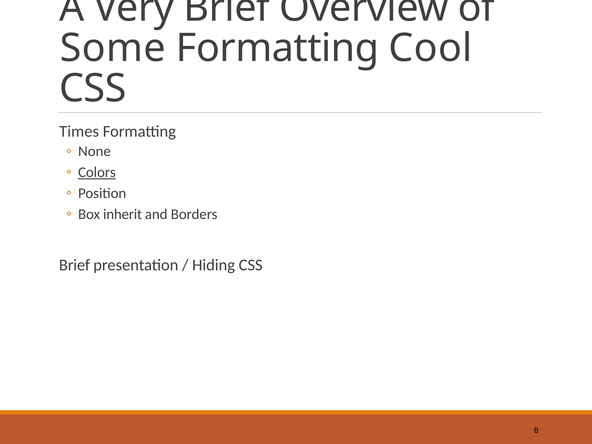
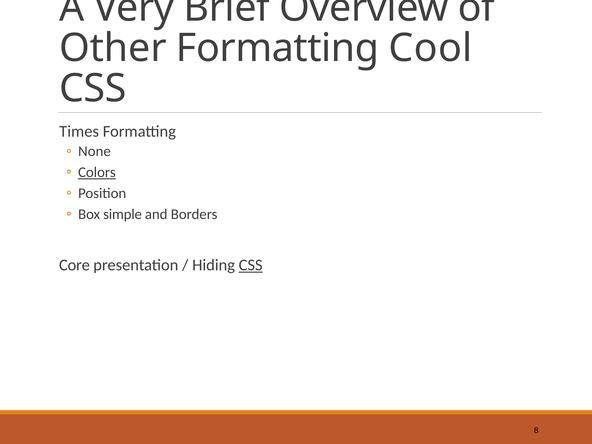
Some: Some -> Other
inherit: inherit -> simple
Brief at (74, 265): Brief -> Core
CSS at (251, 265) underline: none -> present
